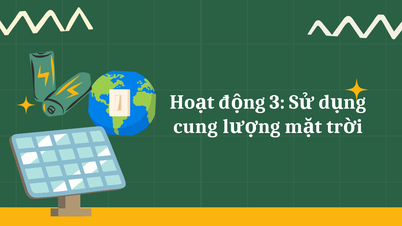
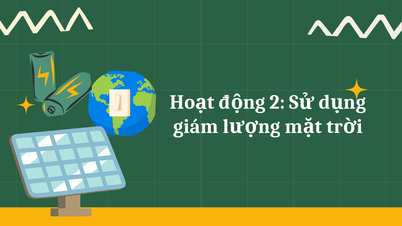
3: 3 -> 2
cung: cung -> giám
